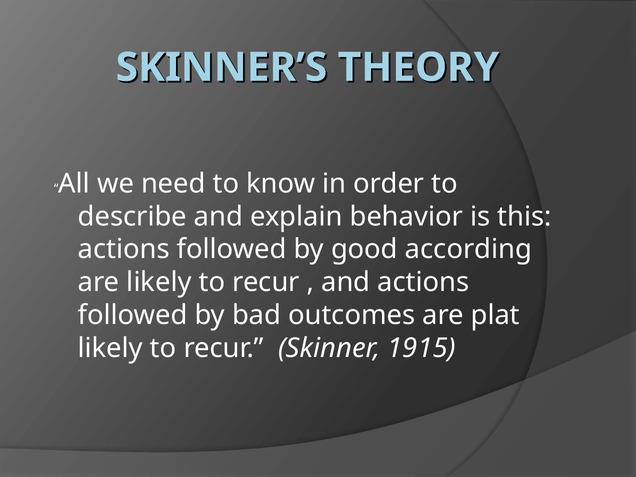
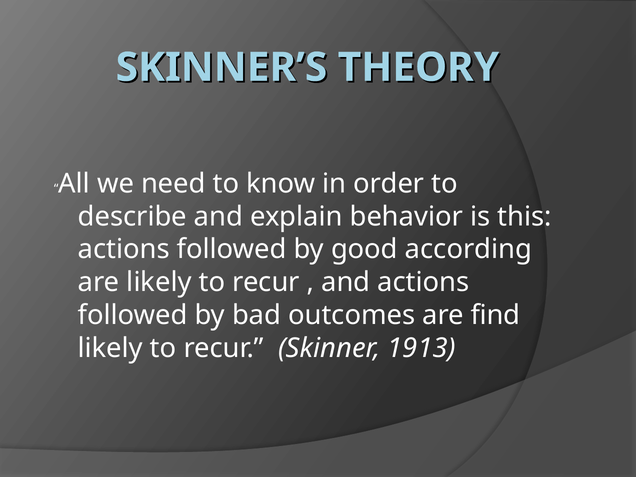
plat: plat -> find
1915: 1915 -> 1913
